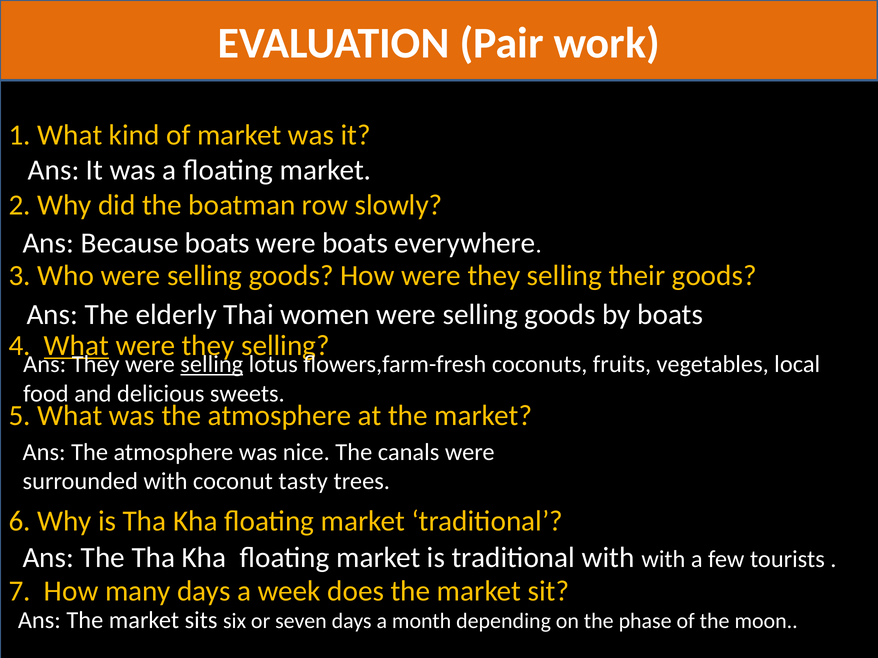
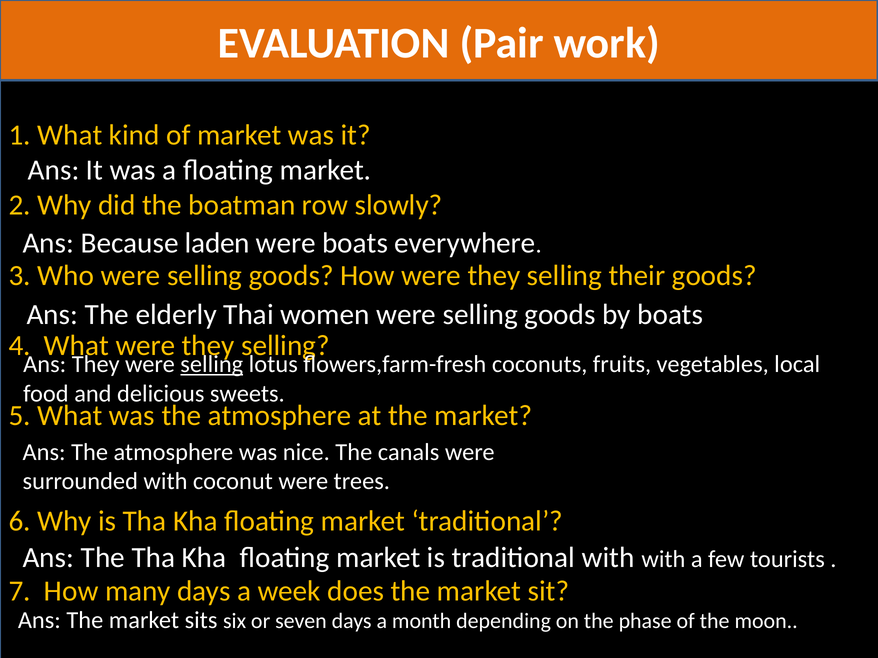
Because boats: boats -> laden
What at (76, 346) underline: present -> none
coconut tasty: tasty -> were
